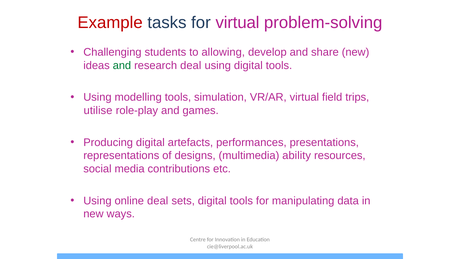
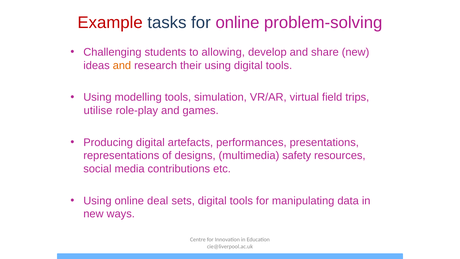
for virtual: virtual -> online
and at (122, 65) colour: green -> orange
research deal: deal -> their
ability: ability -> safety
